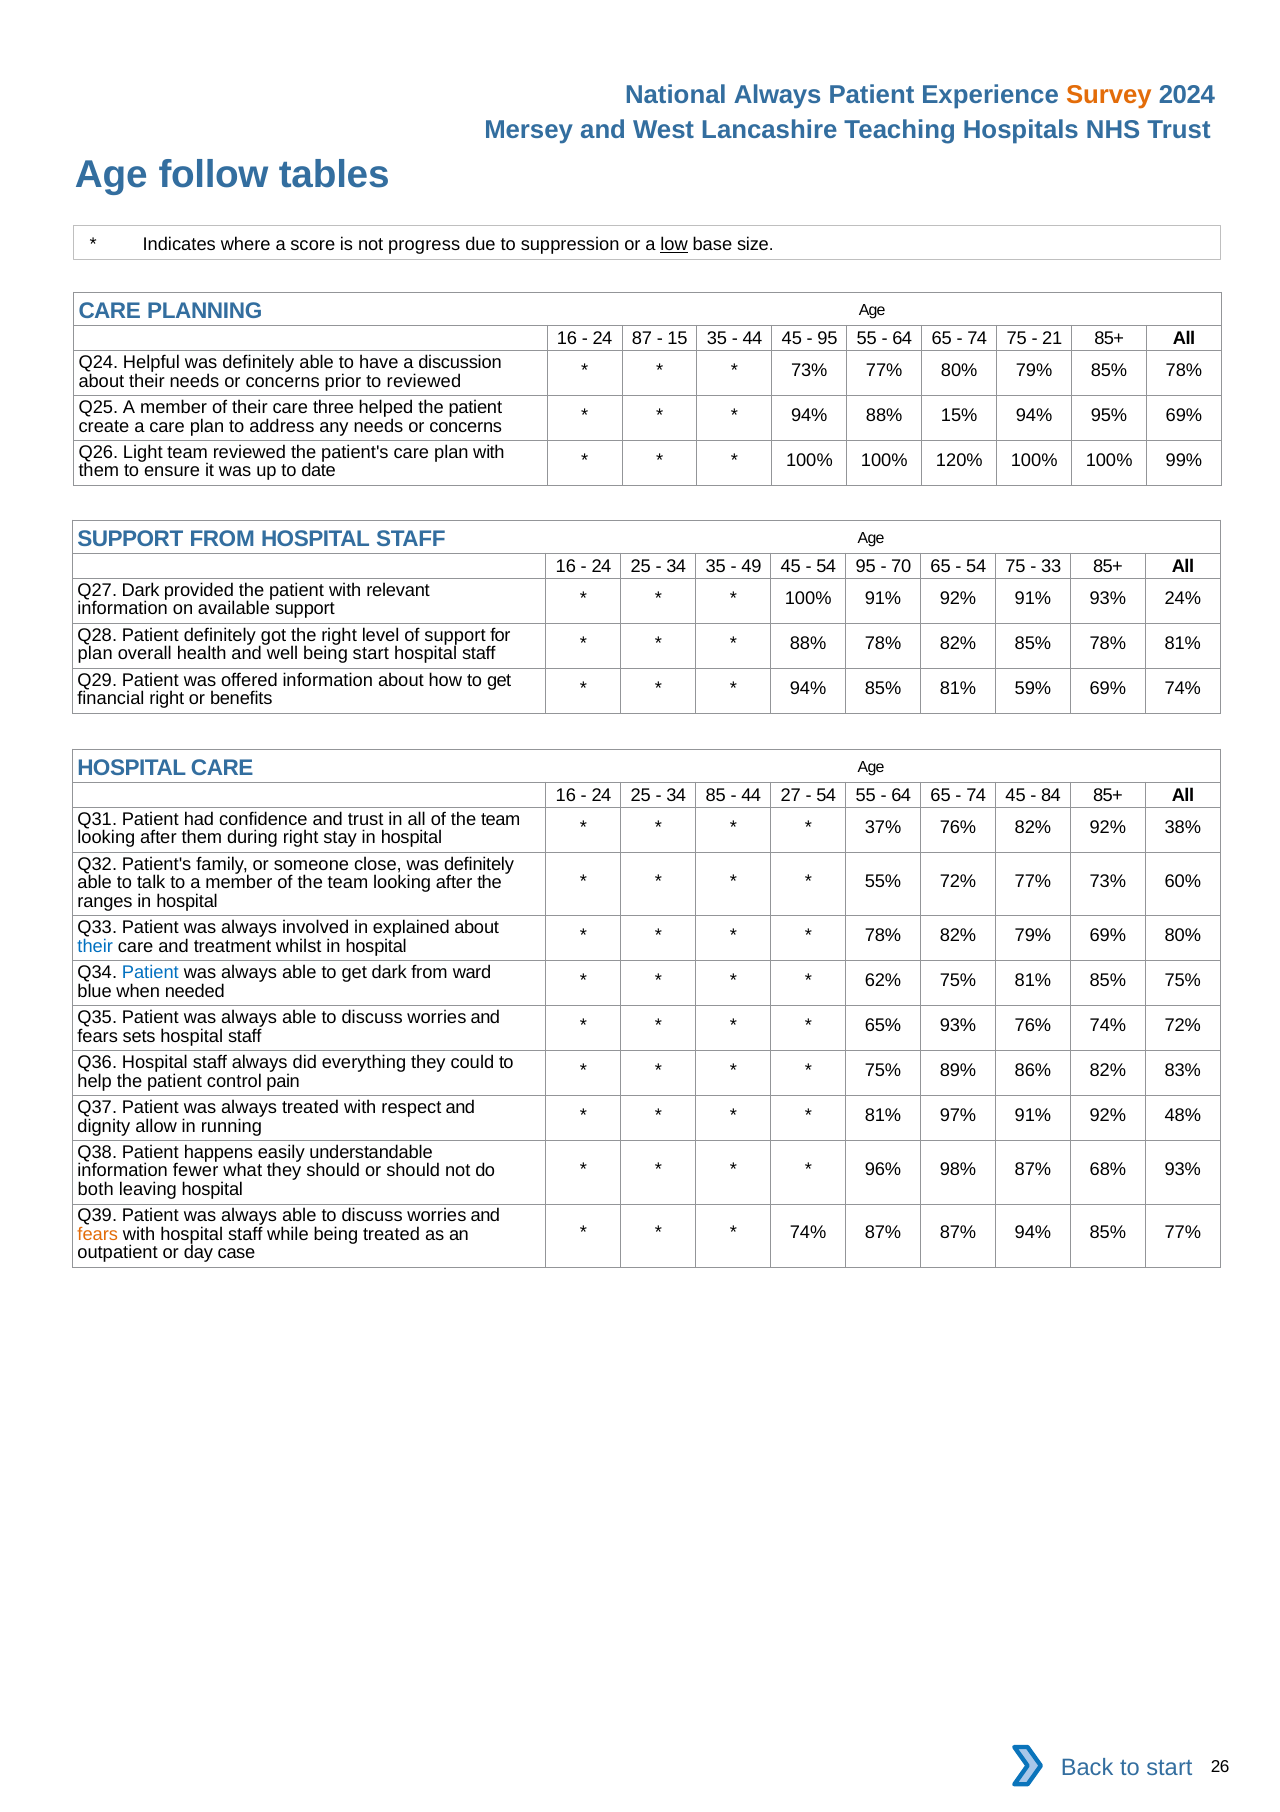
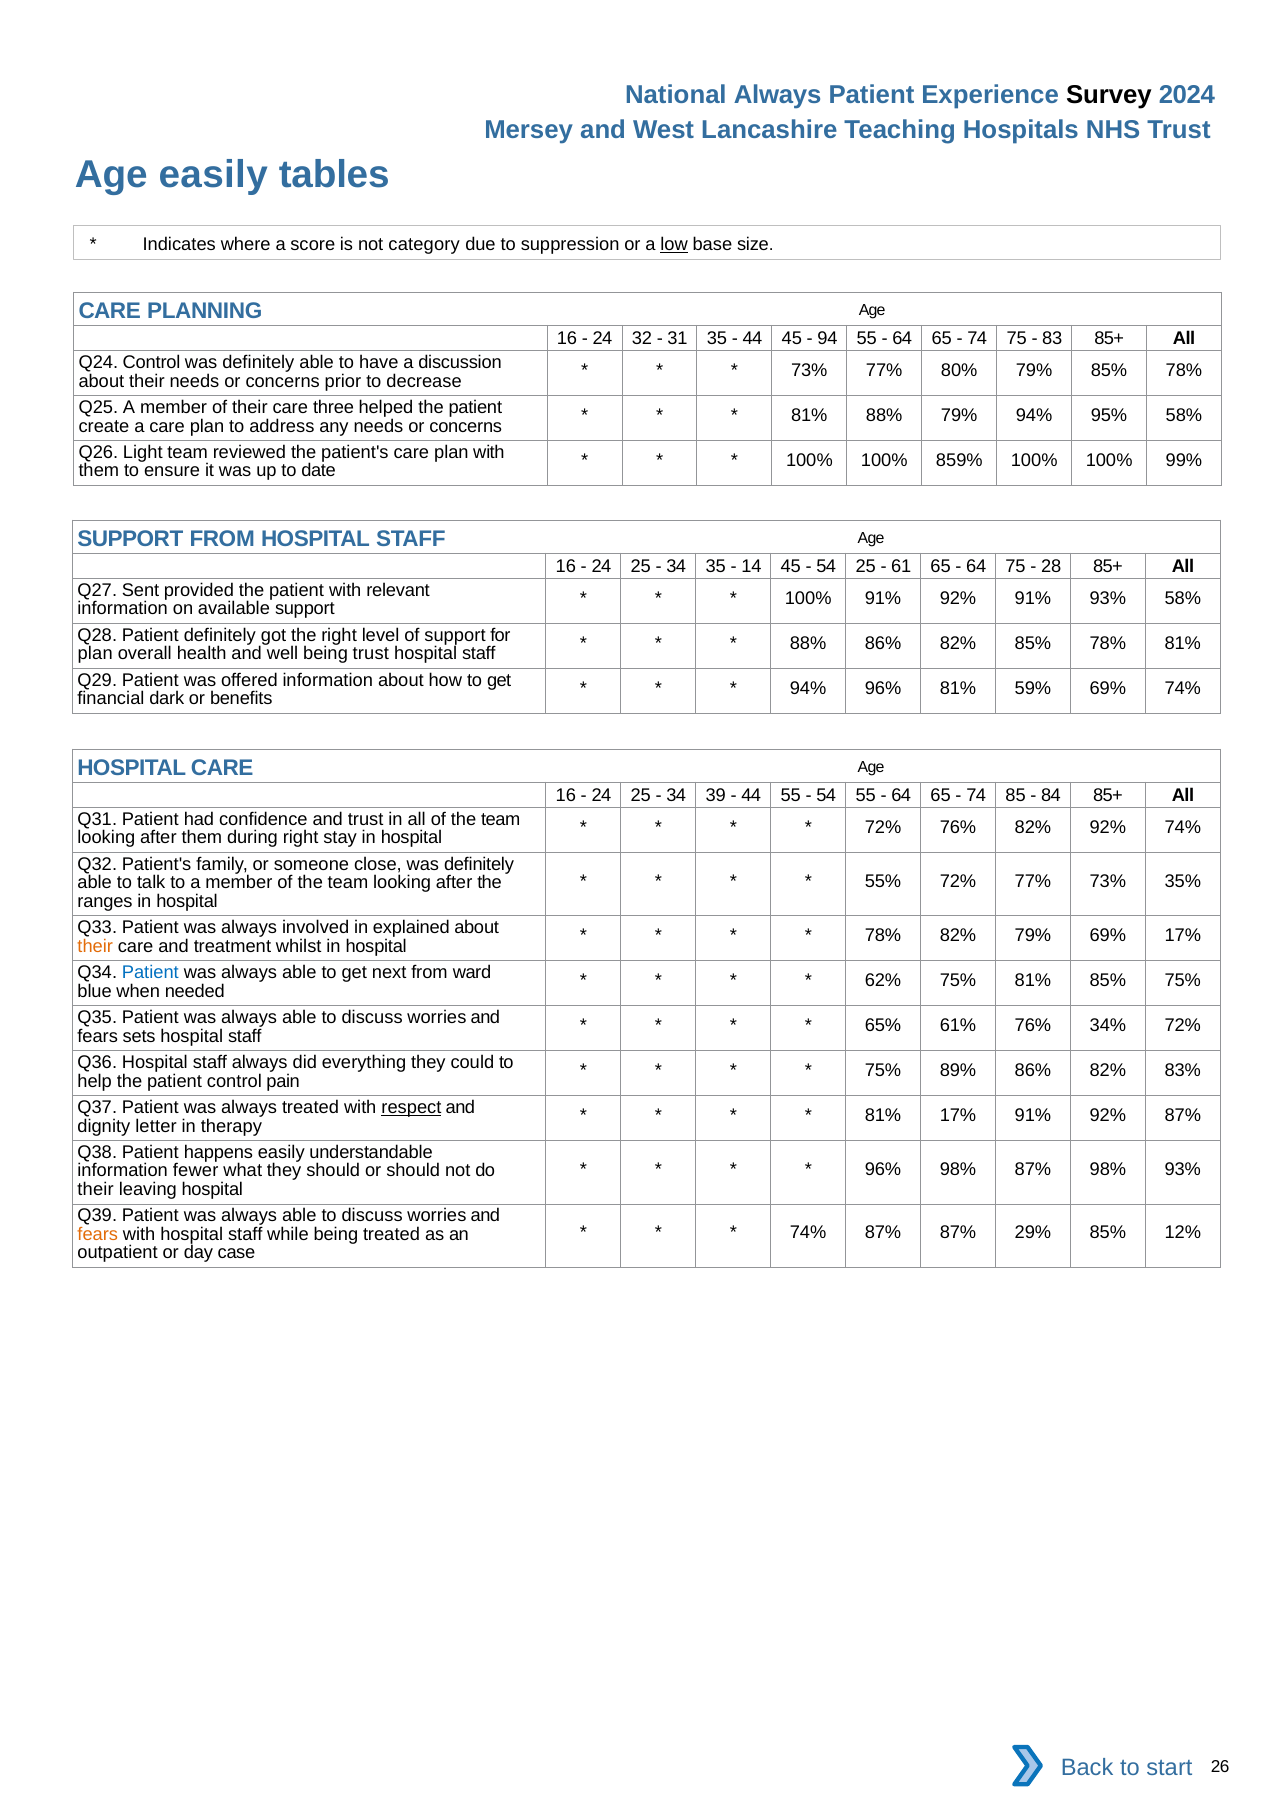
Survey colour: orange -> black
Age follow: follow -> easily
progress: progress -> category
87: 87 -> 32
15: 15 -> 31
95 at (827, 339): 95 -> 94
21: 21 -> 83
Q24 Helpful: Helpful -> Control
to reviewed: reviewed -> decrease
94% at (809, 415): 94% -> 81%
88% 15%: 15% -> 79%
95% 69%: 69% -> 58%
120%: 120% -> 859%
49: 49 -> 14
54 95: 95 -> 25
70: 70 -> 61
54 at (976, 566): 54 -> 64
33: 33 -> 28
Q27 Dark: Dark -> Sent
93% 24%: 24% -> 58%
88% 78%: 78% -> 86%
being start: start -> trust
85% at (883, 688): 85% -> 96%
financial right: right -> dark
85: 85 -> 39
44 27: 27 -> 55
74 45: 45 -> 85
37% at (883, 827): 37% -> 72%
92% 38%: 38% -> 74%
60%: 60% -> 35%
69% 80%: 80% -> 17%
their at (95, 946) colour: blue -> orange
get dark: dark -> next
65% 93%: 93% -> 61%
76% 74%: 74% -> 34%
respect underline: none -> present
81% 97%: 97% -> 17%
92% 48%: 48% -> 87%
allow: allow -> letter
running: running -> therapy
87% 68%: 68% -> 98%
both at (96, 1189): both -> their
87% 94%: 94% -> 29%
85% 77%: 77% -> 12%
